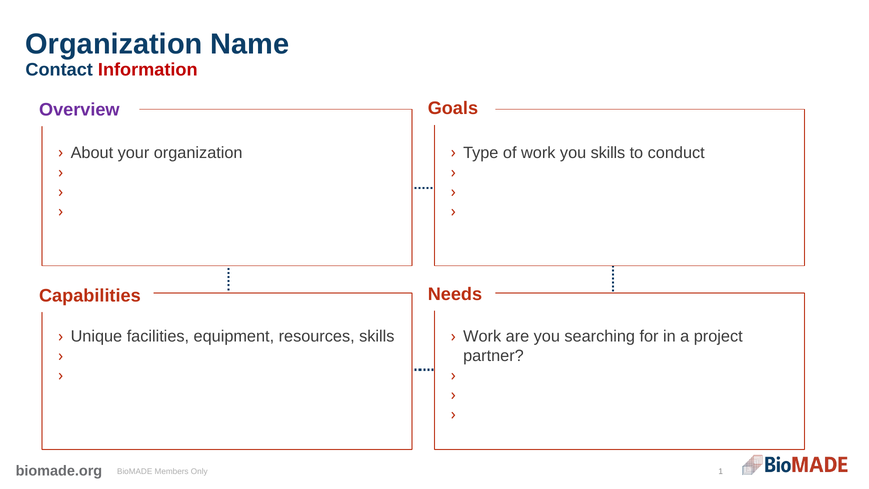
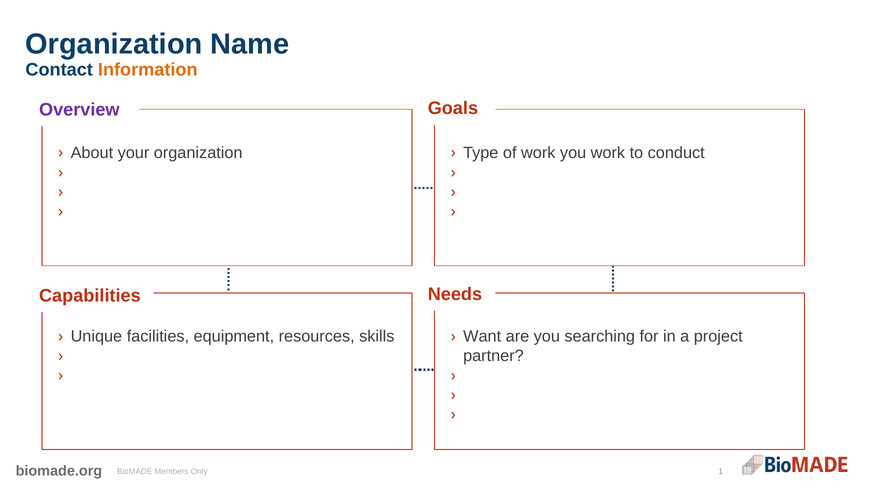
Information colour: red -> orange
you skills: skills -> work
Work at (482, 336): Work -> Want
